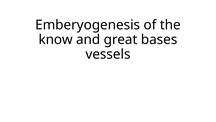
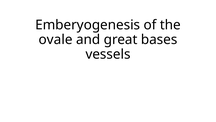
know: know -> ovale
